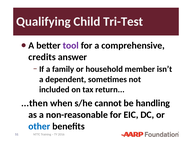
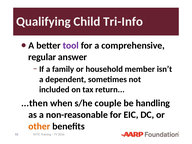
Tri-Test: Tri-Test -> Tri-Info
credits: credits -> regular
cannot: cannot -> couple
other colour: blue -> orange
